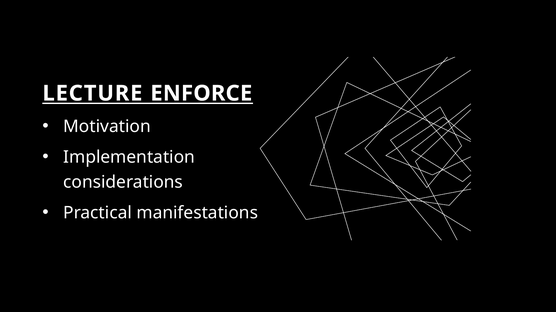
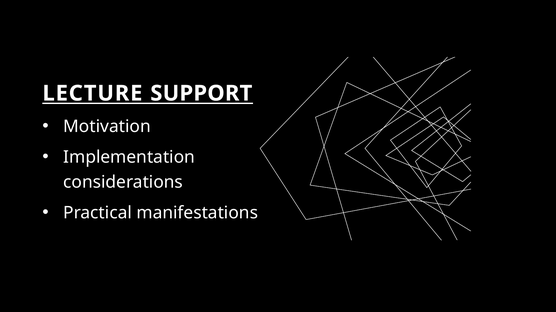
ENFORCE: ENFORCE -> SUPPORT
